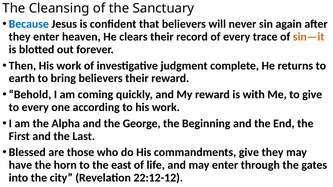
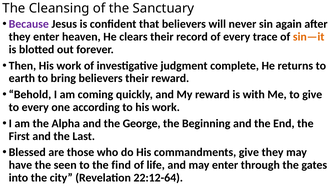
Because colour: blue -> purple
horn: horn -> seen
east: east -> find
22:12-12: 22:12-12 -> 22:12-64
